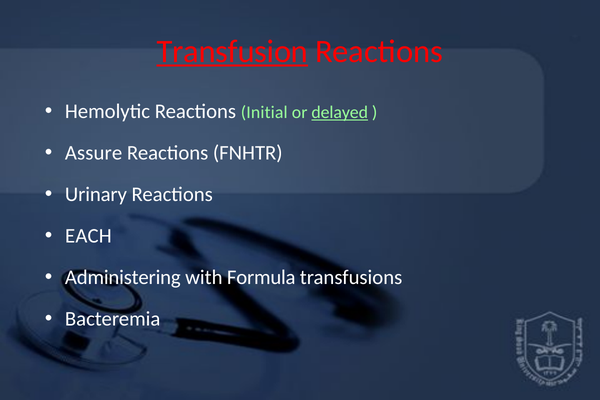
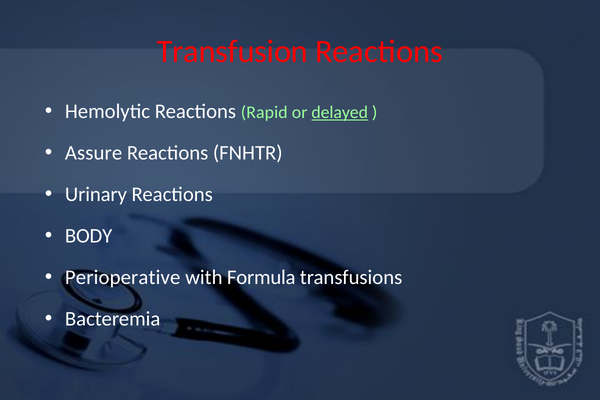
Transfusion underline: present -> none
Initial: Initial -> Rapid
EACH: EACH -> BODY
Administering: Administering -> Perioperative
